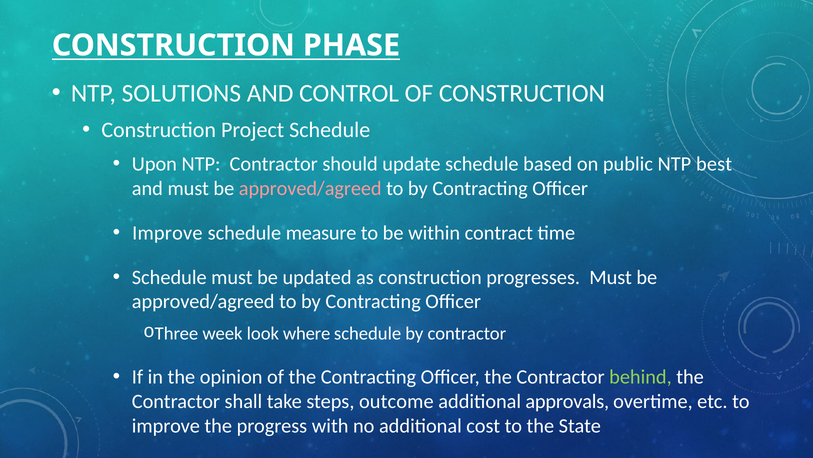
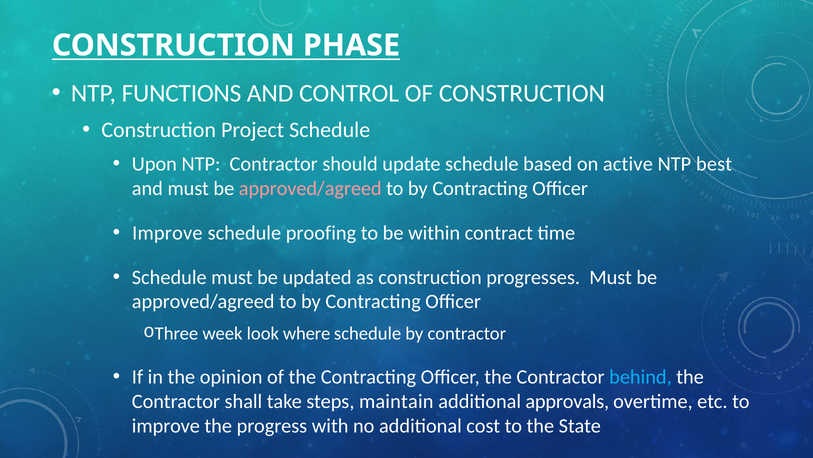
SOLUTIONS: SOLUTIONS -> FUNCTIONS
public: public -> active
measure: measure -> proofing
behind colour: light green -> light blue
outcome: outcome -> maintain
